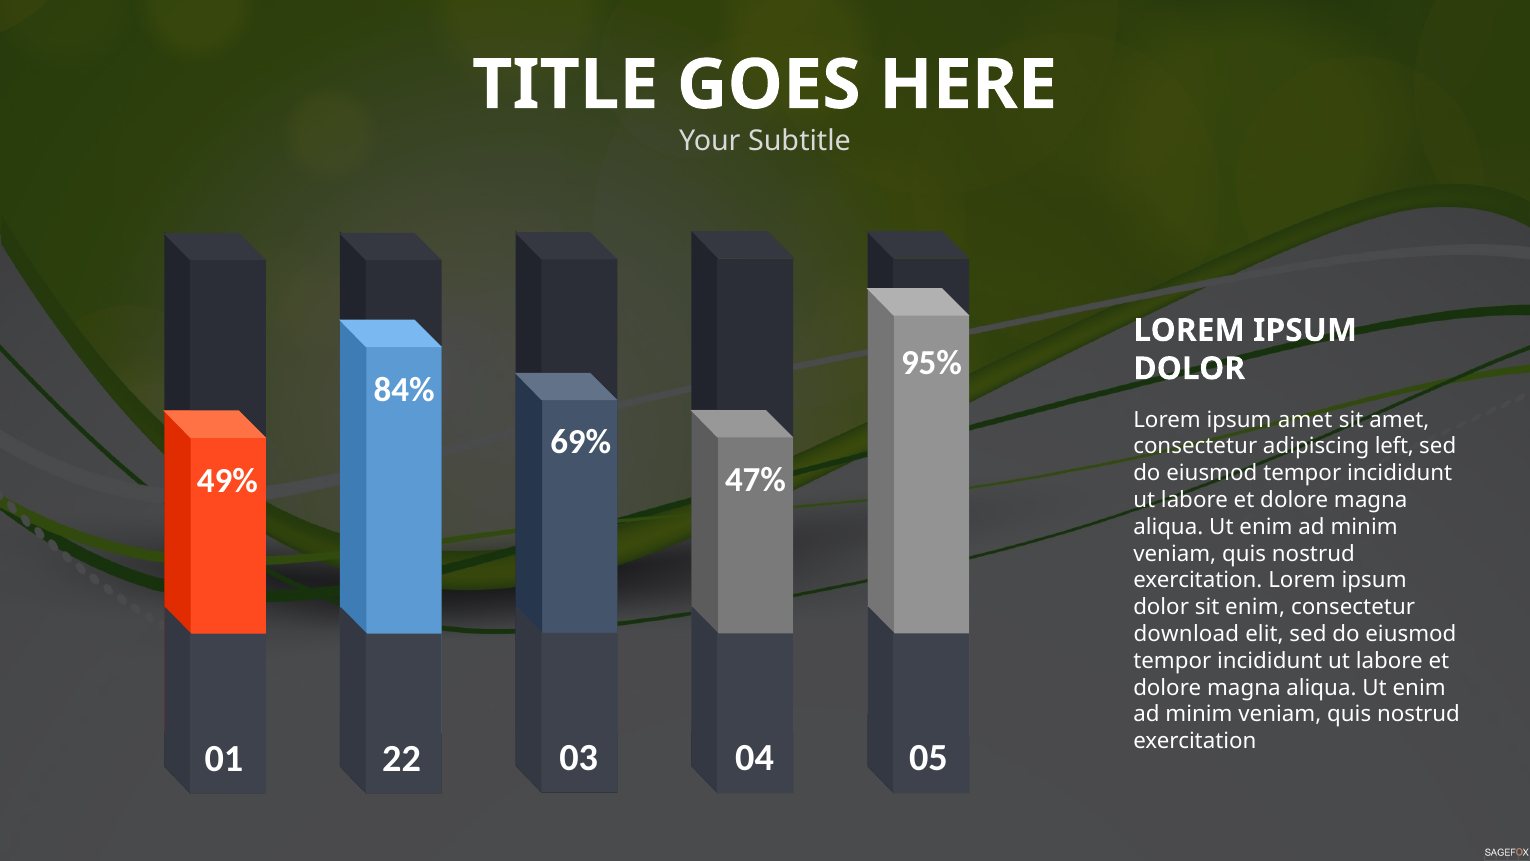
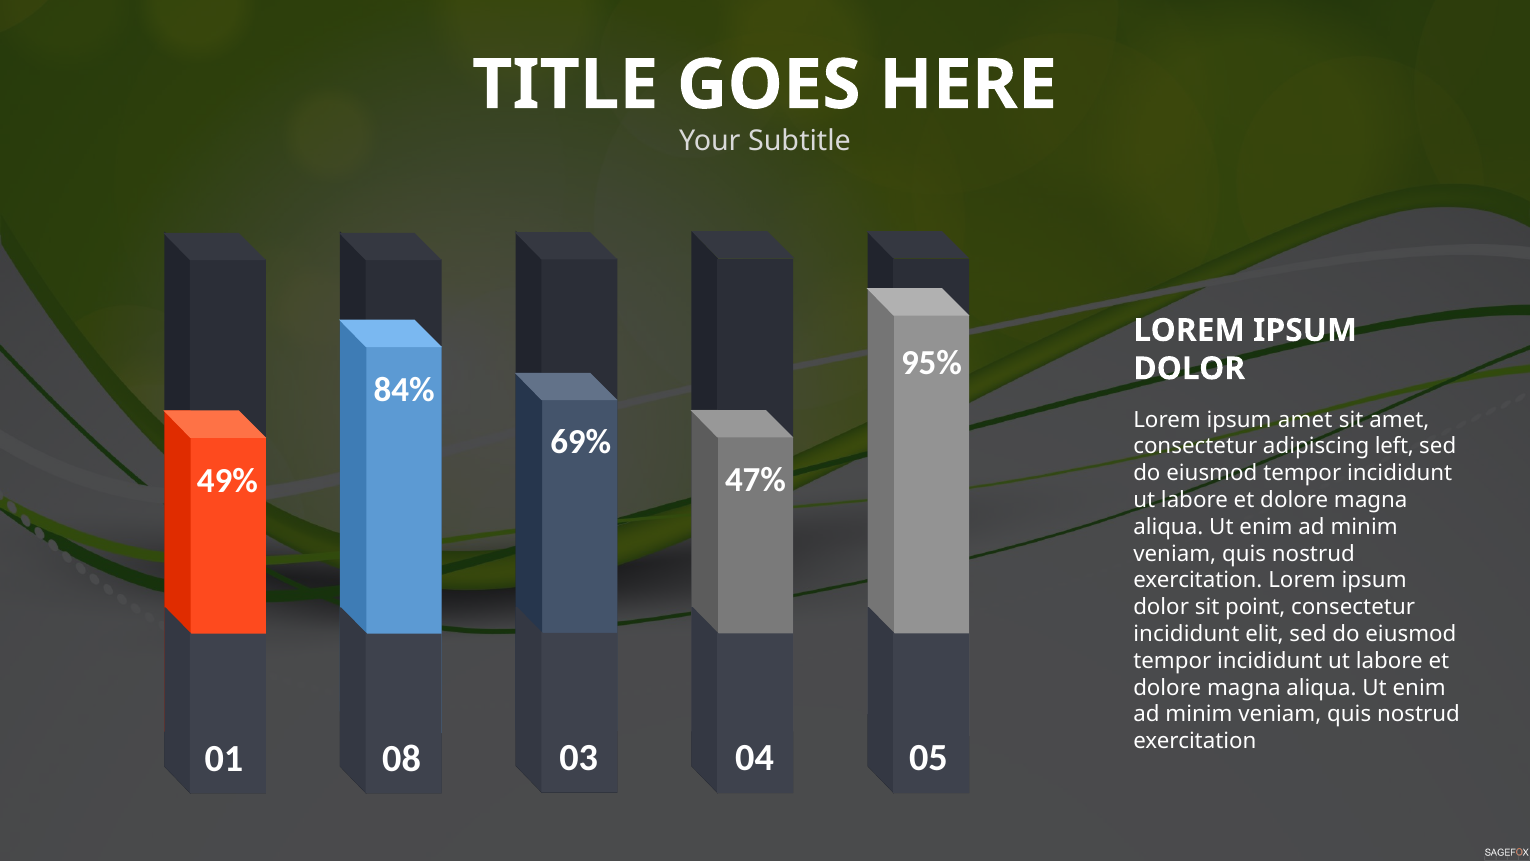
sit enim: enim -> point
download at (1186, 634): download -> incididunt
22: 22 -> 08
